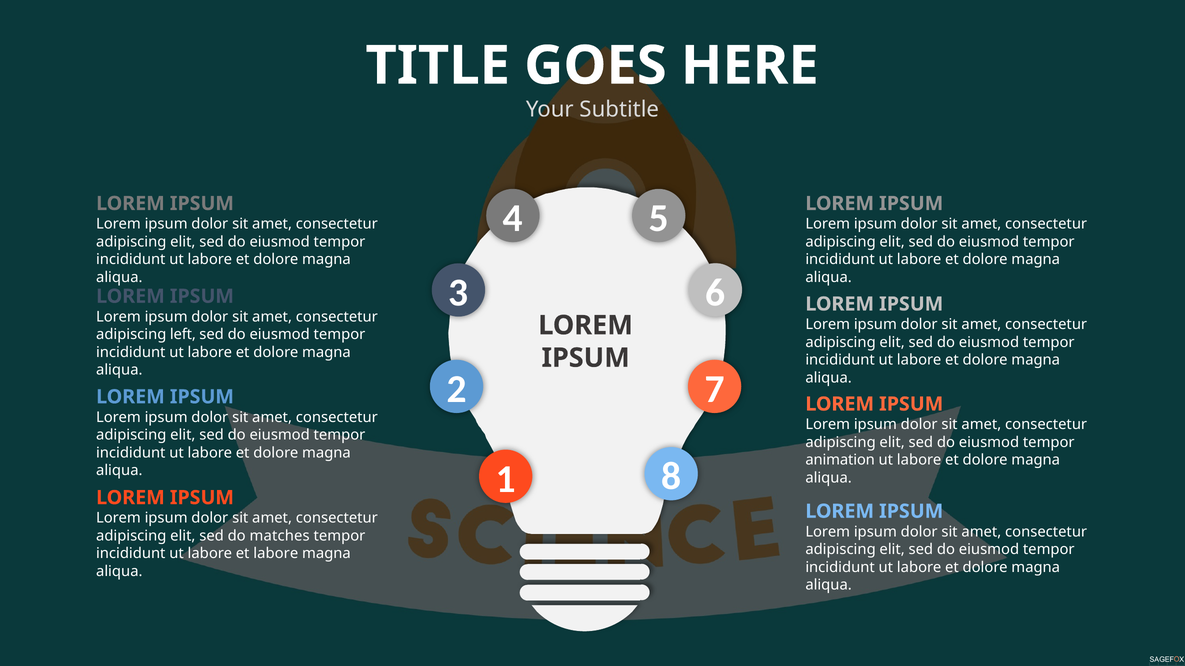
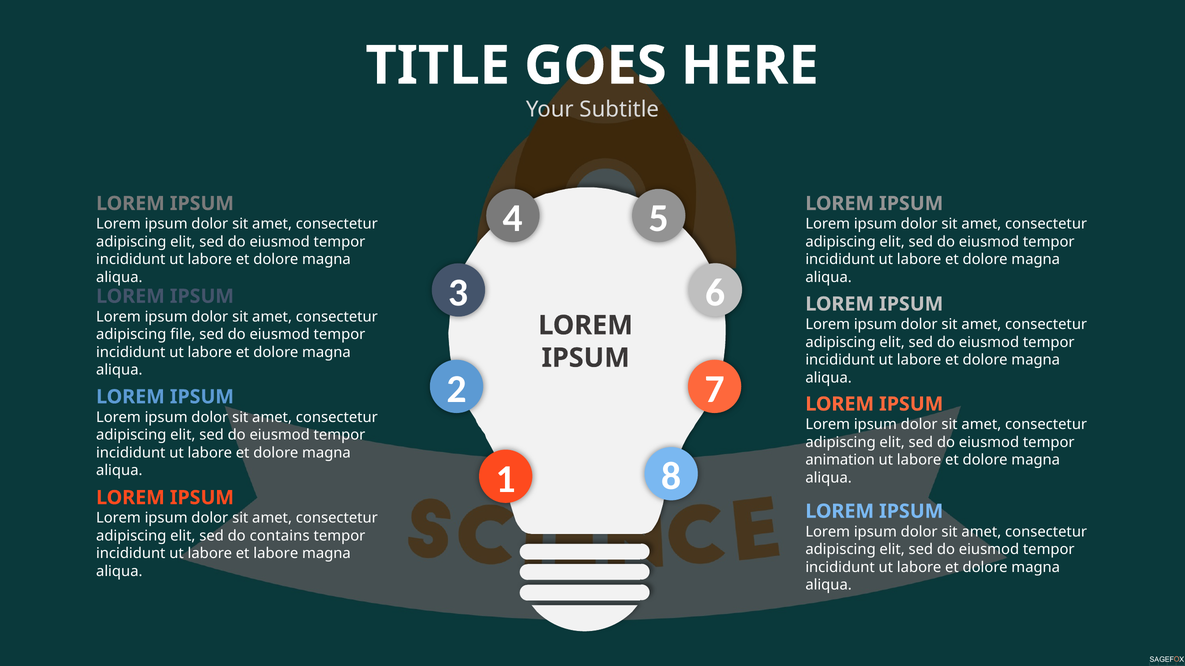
left: left -> file
matches: matches -> contains
